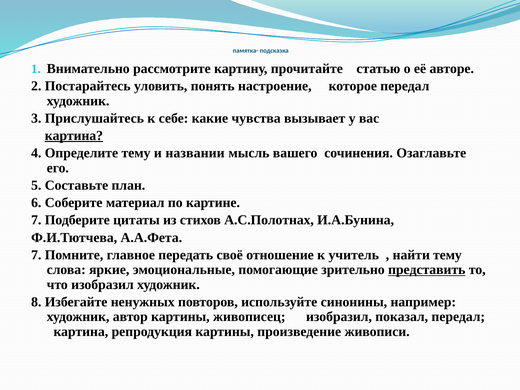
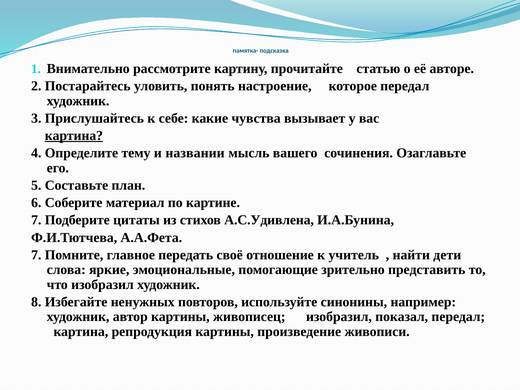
А.С.Полотнах: А.С.Полотнах -> А.С.Удивлена
найти тему: тему -> дети
представить underline: present -> none
